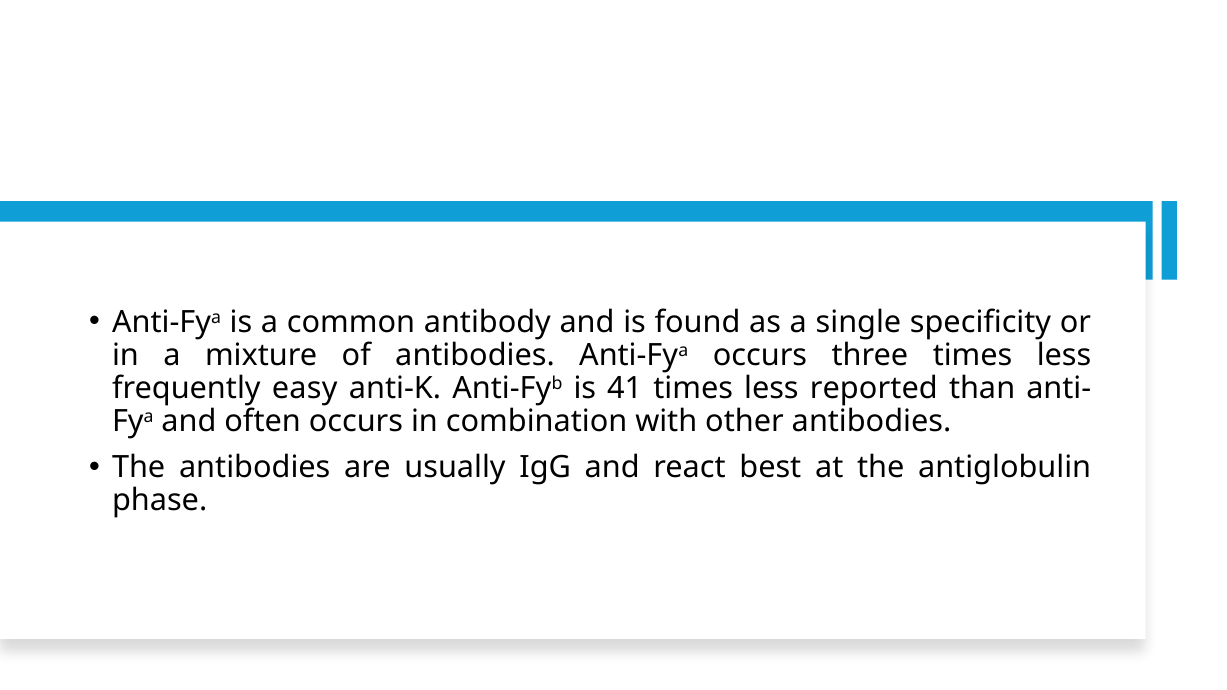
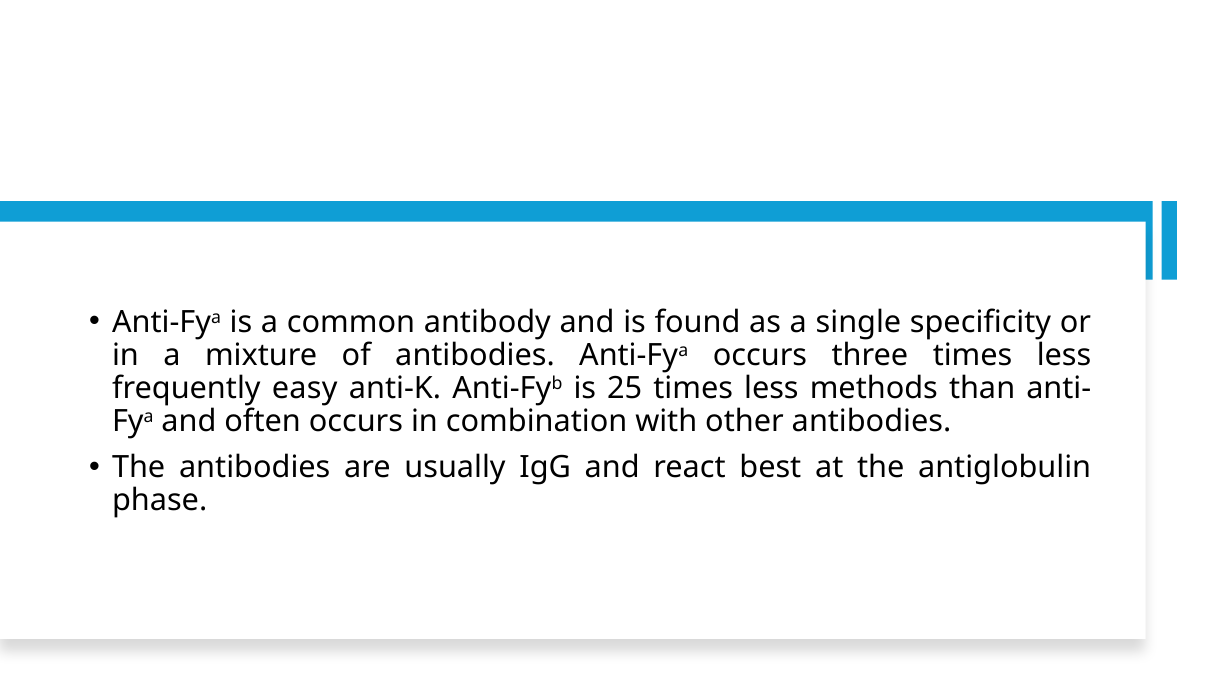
41: 41 -> 25
reported: reported -> methods
